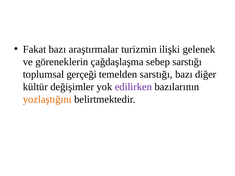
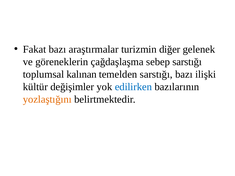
ilişki: ilişki -> diğer
gerçeği: gerçeği -> kalınan
diğer: diğer -> ilişki
edilirken colour: purple -> blue
